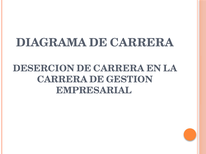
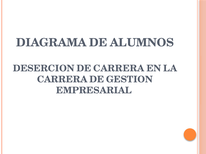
DIAGRAMA DE CARRERA: CARRERA -> ALUMNOS
